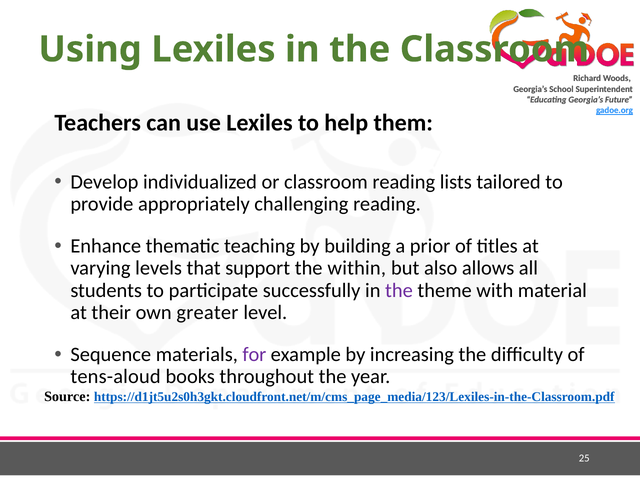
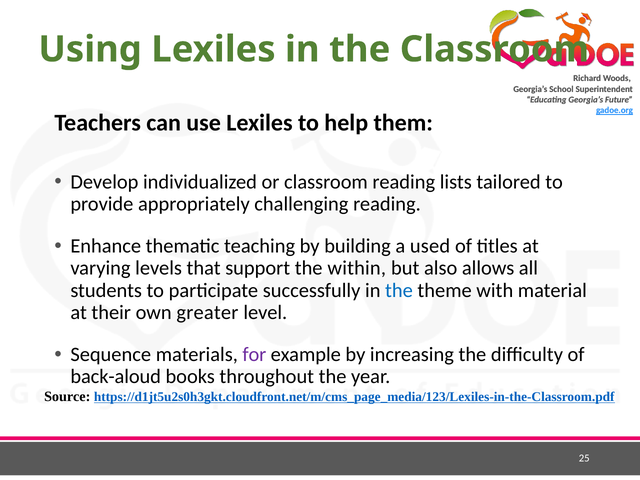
prior: prior -> used
the at (399, 290) colour: purple -> blue
tens-aloud: tens-aloud -> back-aloud
